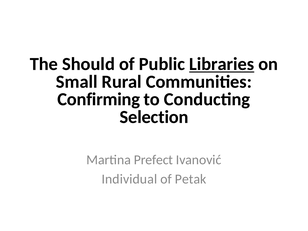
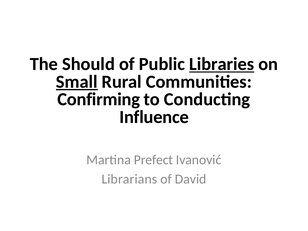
Small underline: none -> present
Selection: Selection -> Influence
Individual: Individual -> Librarians
Petak: Petak -> David
